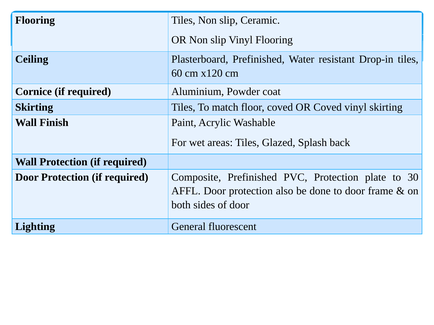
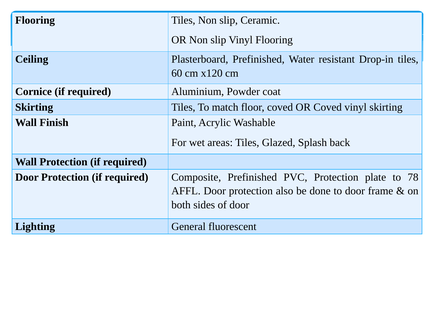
30: 30 -> 78
